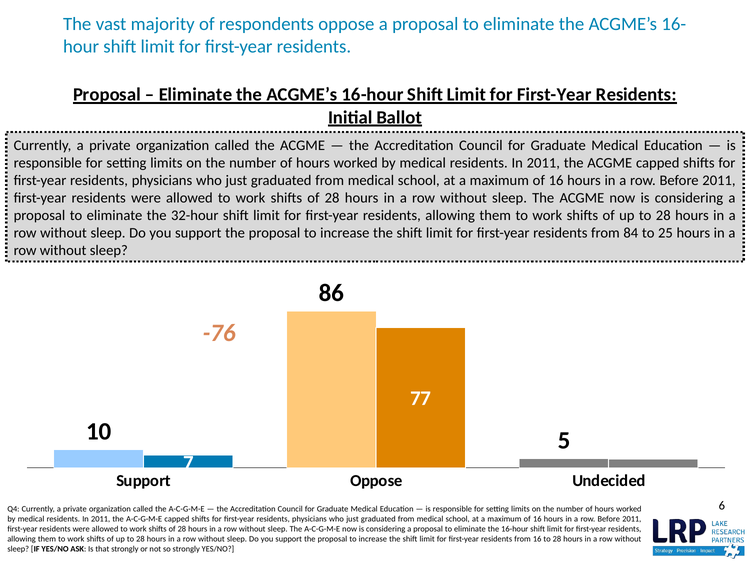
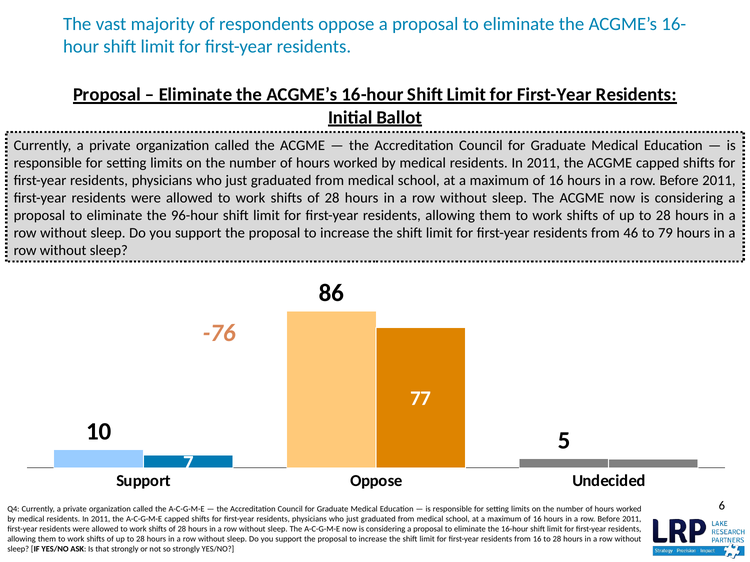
32-hour: 32-hour -> 96-hour
84: 84 -> 46
25: 25 -> 79
